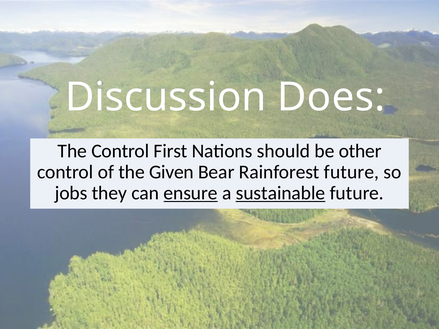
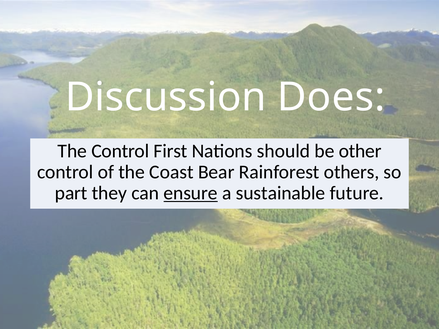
Given: Given -> Coast
Rainforest future: future -> others
jobs: jobs -> part
sustainable underline: present -> none
